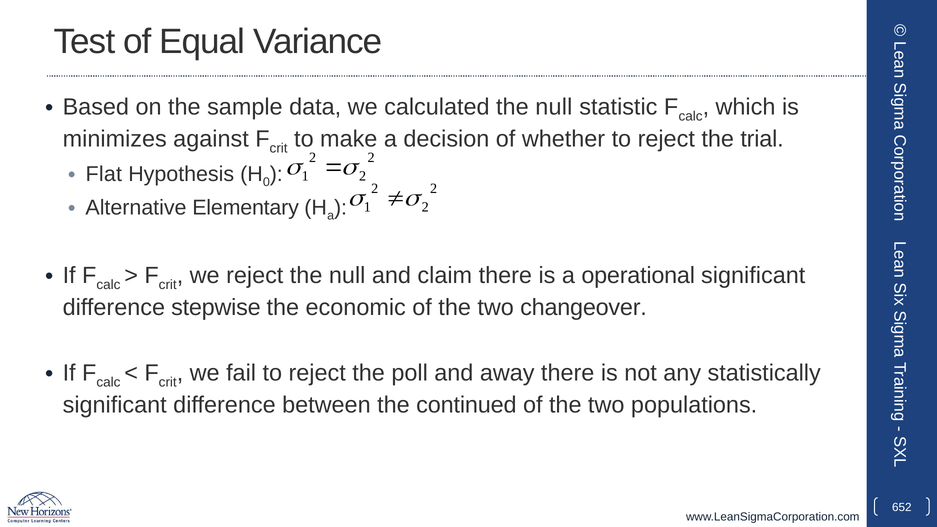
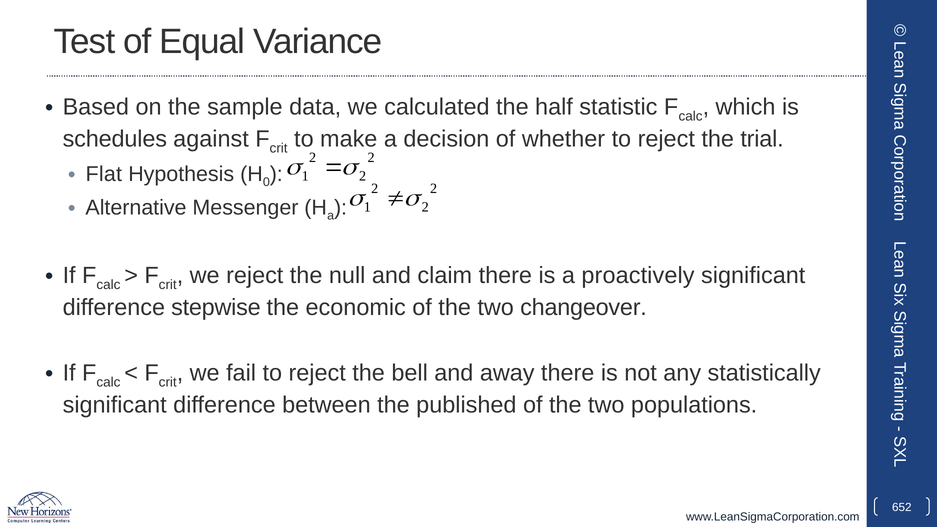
calculated the null: null -> half
minimizes: minimizes -> schedules
Elementary: Elementary -> Messenger
operational: operational -> proactively
poll: poll -> bell
continued: continued -> published
